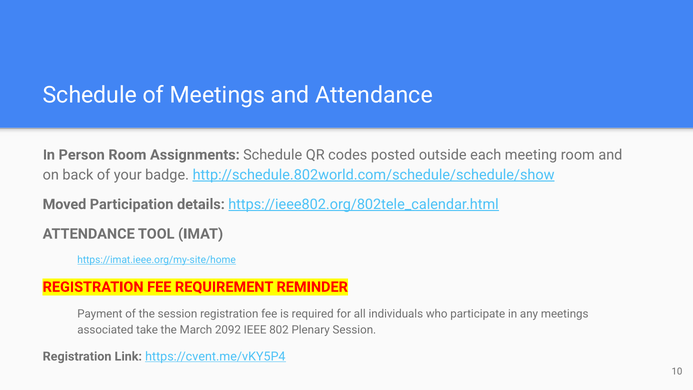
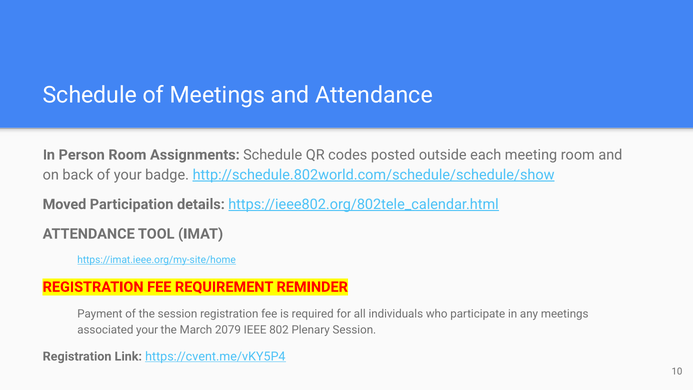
associated take: take -> your
2092: 2092 -> 2079
